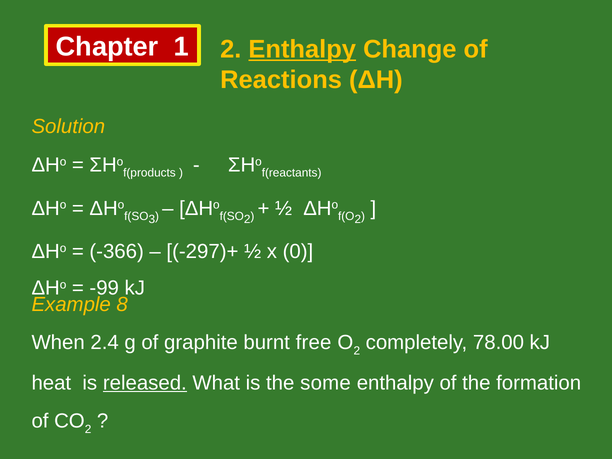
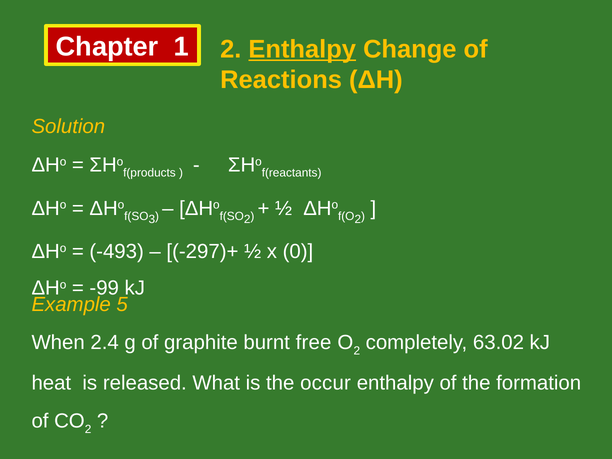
-366: -366 -> -493
8: 8 -> 5
78.00: 78.00 -> 63.02
released underline: present -> none
some: some -> occur
